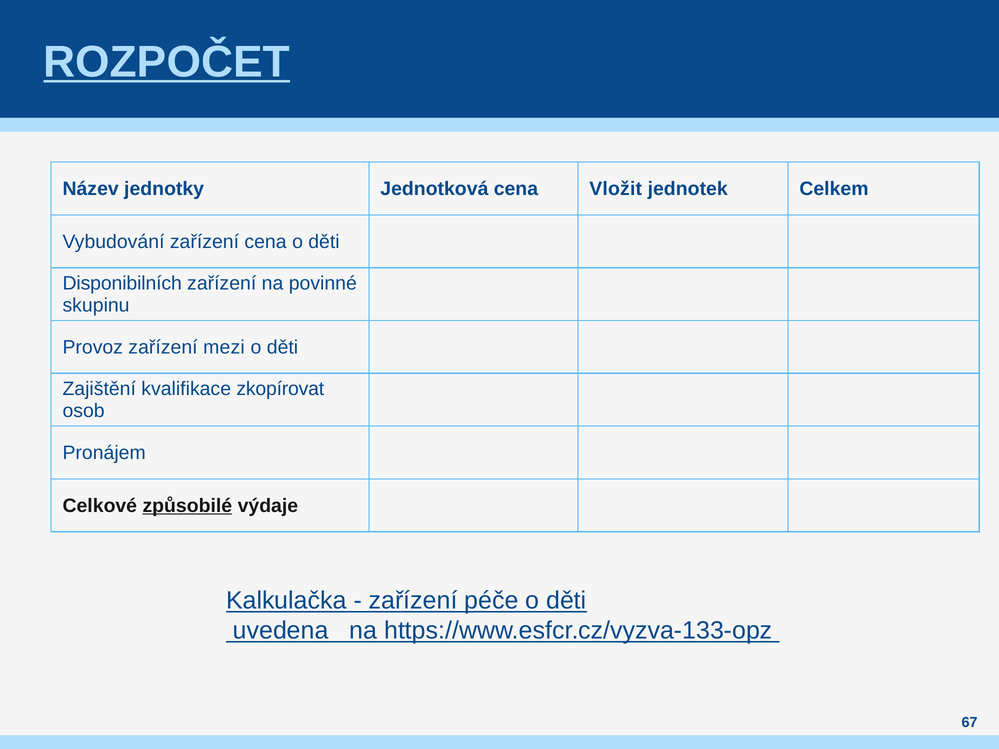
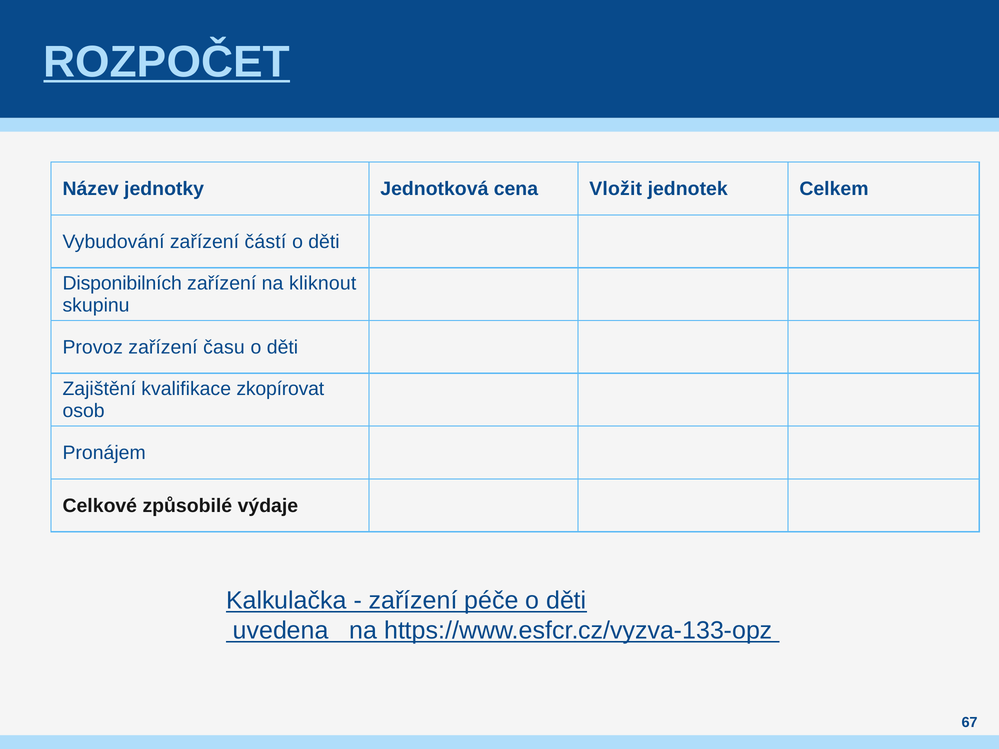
zařízení cena: cena -> částí
povinné: povinné -> kliknout
mezi: mezi -> času
způsobilé underline: present -> none
